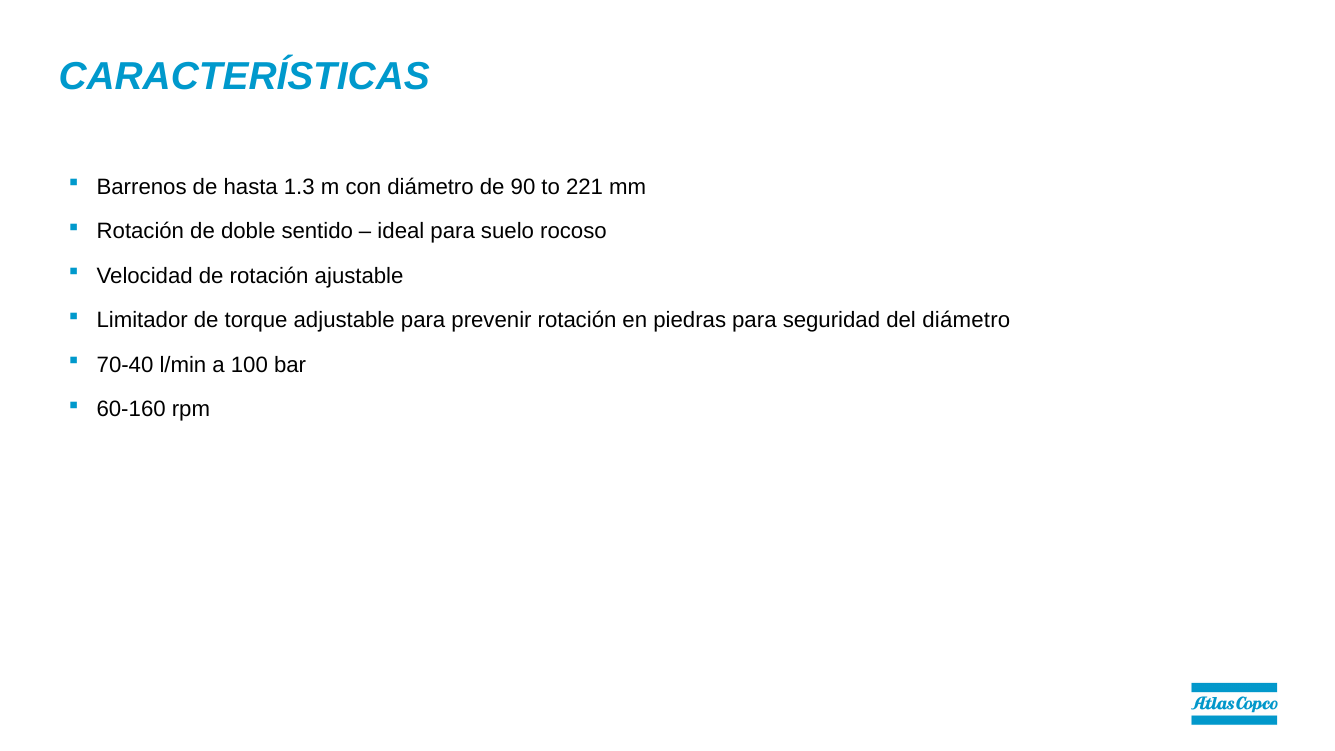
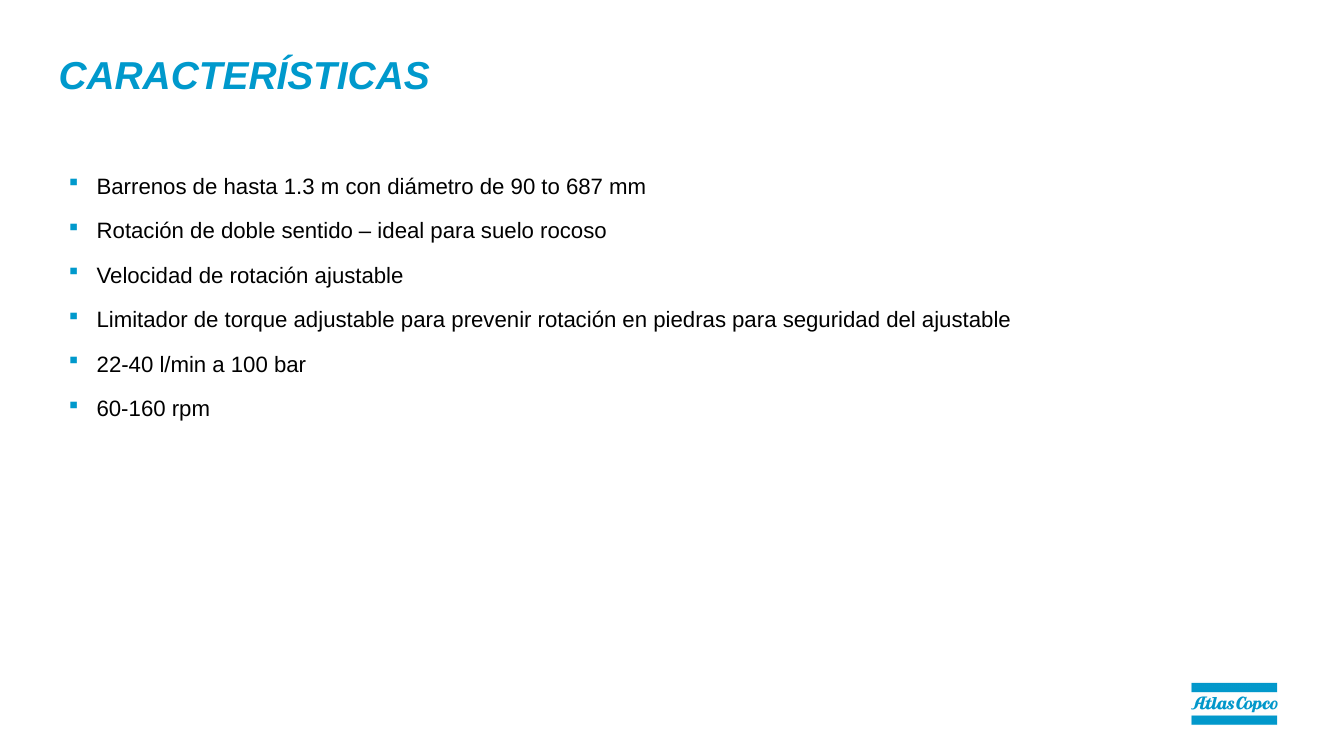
221: 221 -> 687
del diámetro: diámetro -> ajustable
70-40: 70-40 -> 22-40
